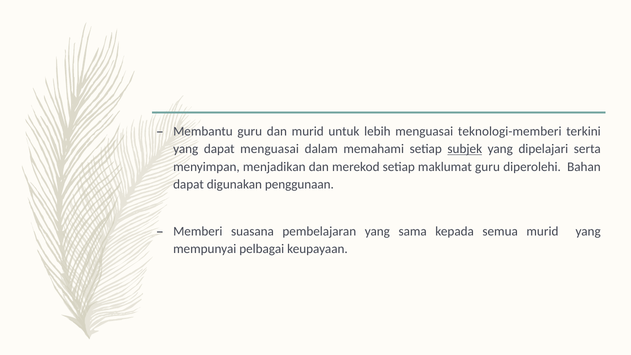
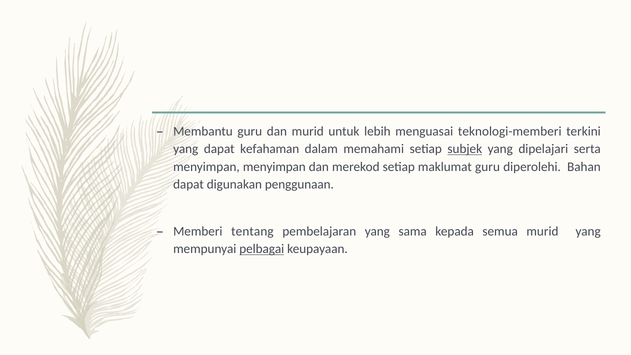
dapat menguasai: menguasai -> kefahaman
menyimpan menjadikan: menjadikan -> menyimpan
suasana: suasana -> tentang
pelbagai underline: none -> present
